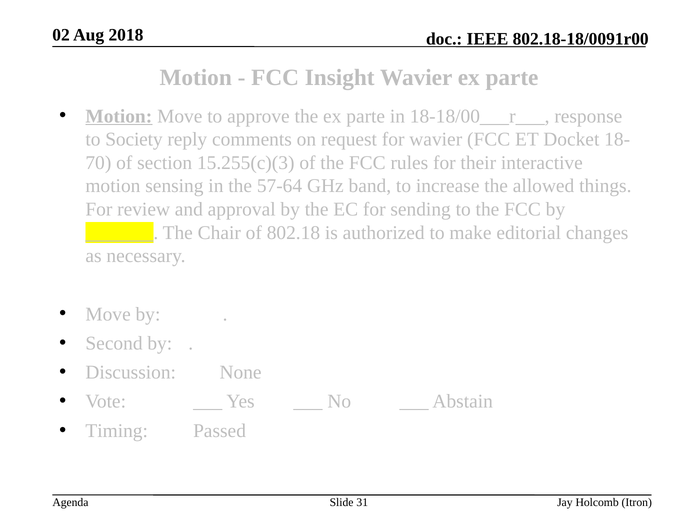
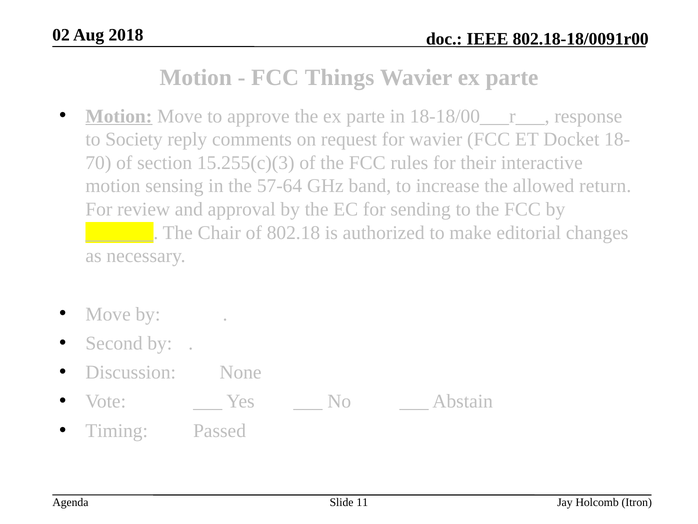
Insight: Insight -> Things
things: things -> return
31: 31 -> 11
